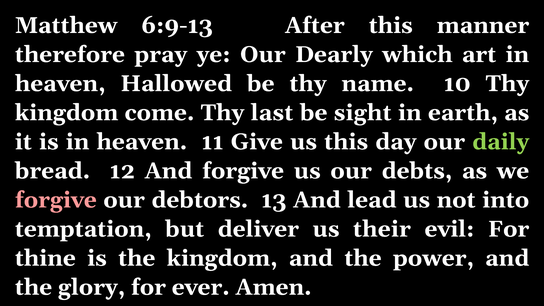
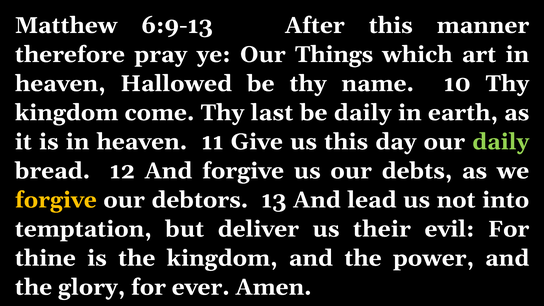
Dearly: Dearly -> Things
be sight: sight -> daily
forgive at (56, 200) colour: pink -> yellow
